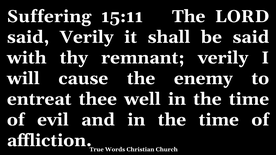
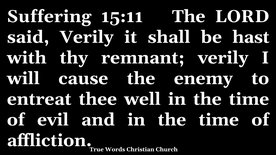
be said: said -> hast
